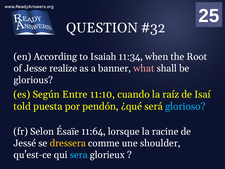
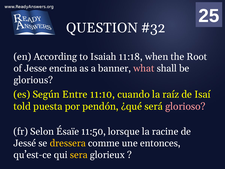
11:34: 11:34 -> 11:18
realize: realize -> encina
glorioso colour: light blue -> pink
11:64: 11:64 -> 11:50
shoulder: shoulder -> entonces
sera colour: light blue -> yellow
